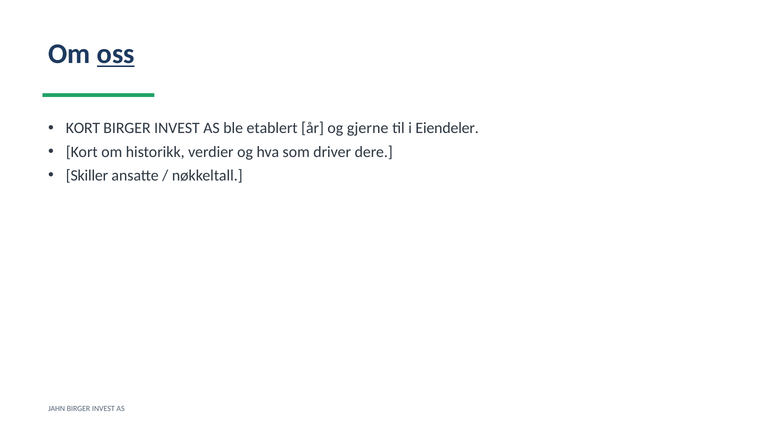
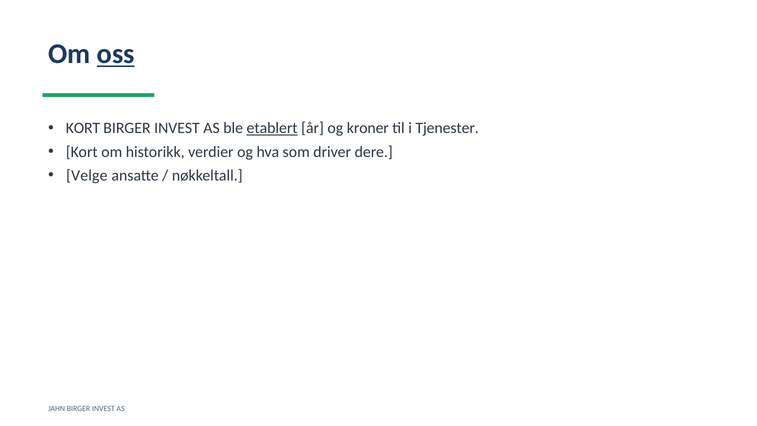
etablert underline: none -> present
gjerne: gjerne -> kroner
Eiendeler: Eiendeler -> Tjenester
Skiller: Skiller -> Velge
